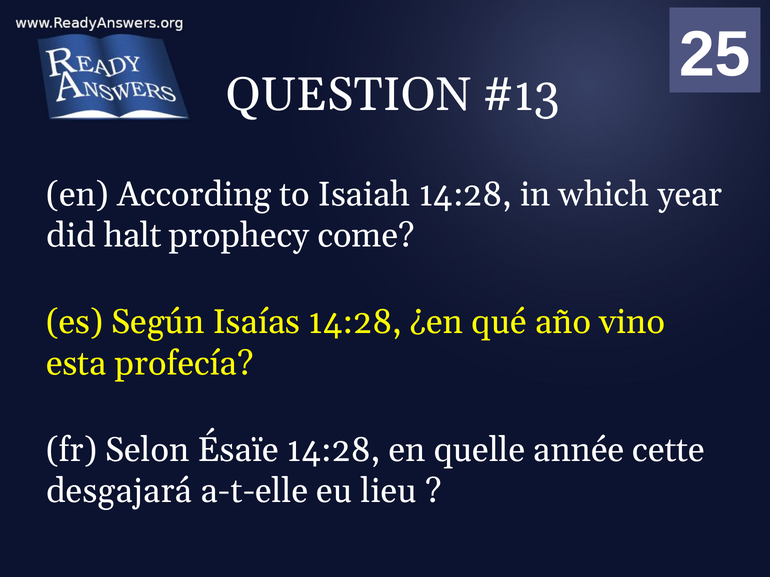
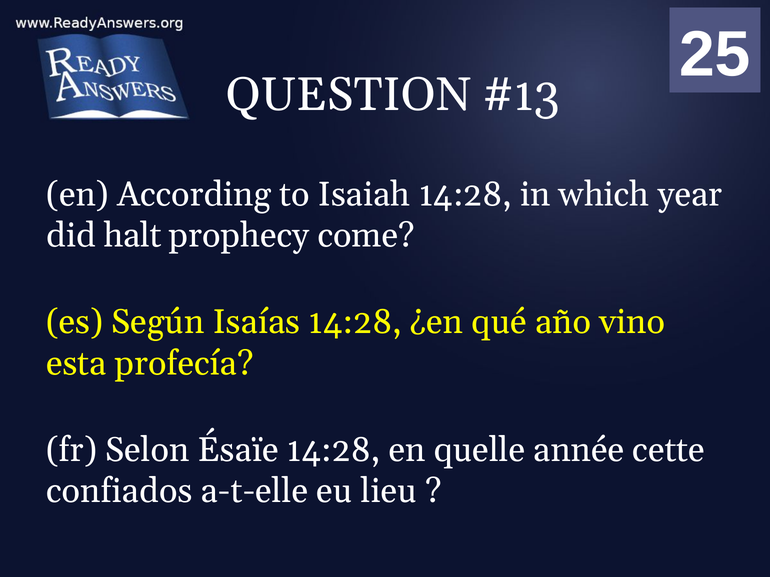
desgajará: desgajará -> confiados
